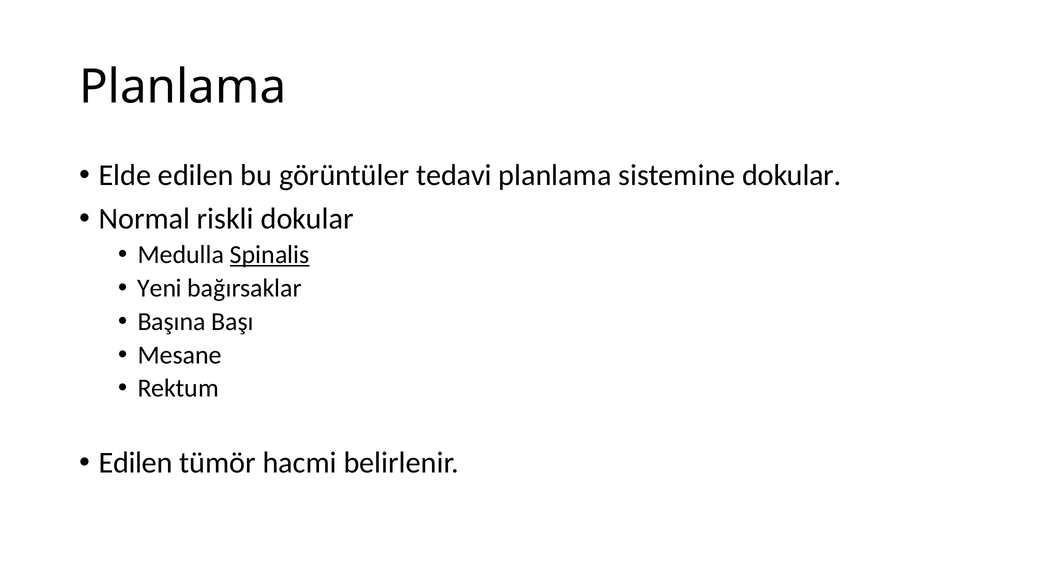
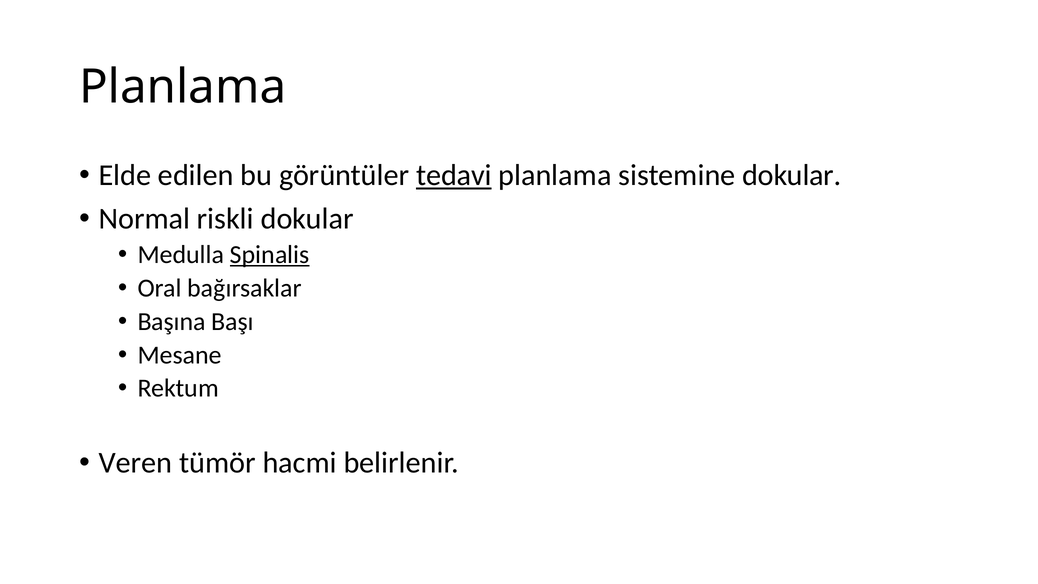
tedavi underline: none -> present
Yeni: Yeni -> Oral
Edilen at (136, 463): Edilen -> Veren
